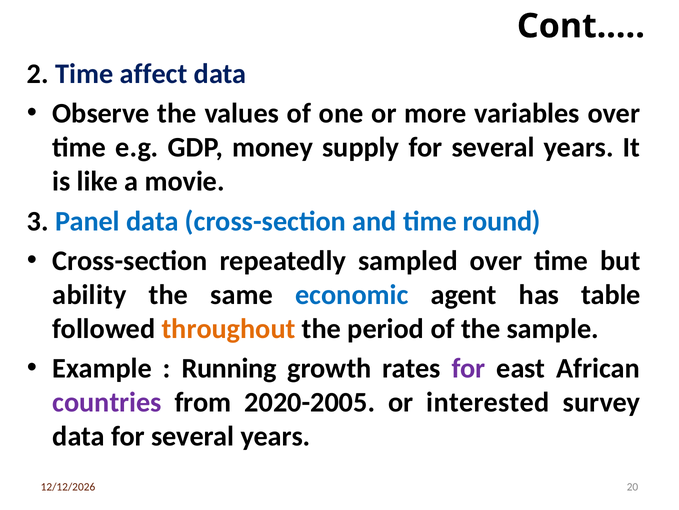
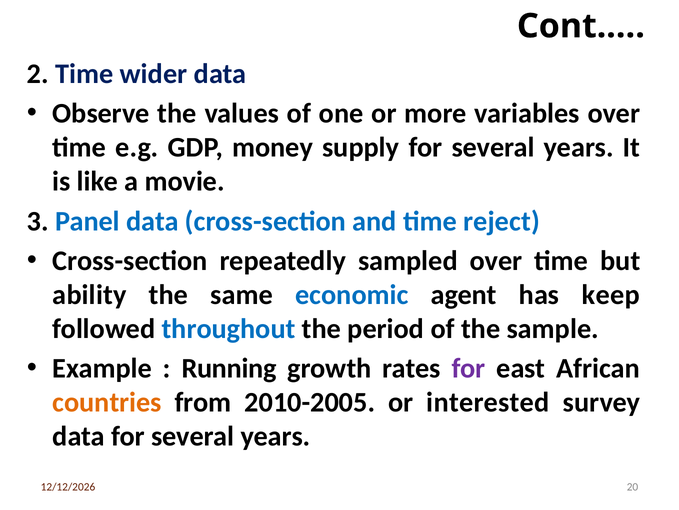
affect: affect -> wider
round: round -> reject
table: table -> keep
throughout colour: orange -> blue
countries colour: purple -> orange
2020-2005: 2020-2005 -> 2010-2005
